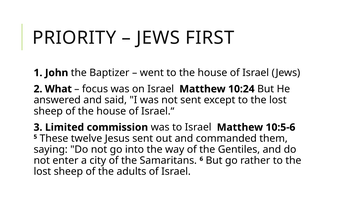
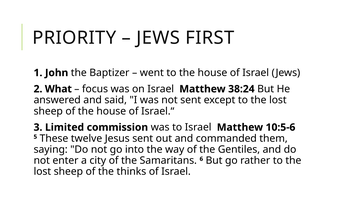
10:24: 10:24 -> 38:24
adults: adults -> thinks
